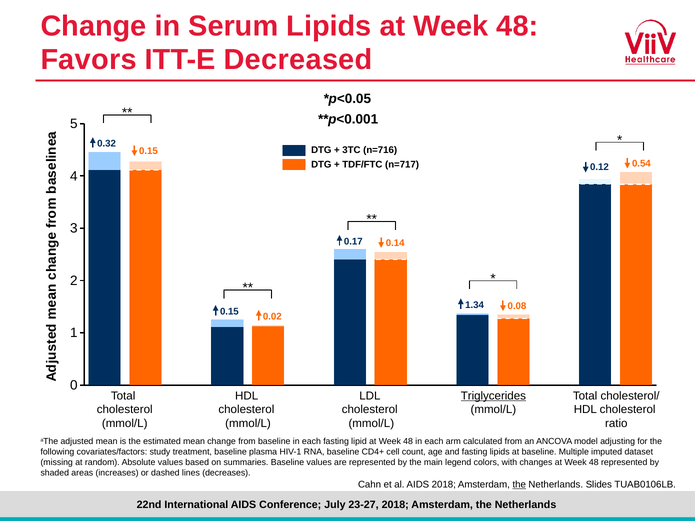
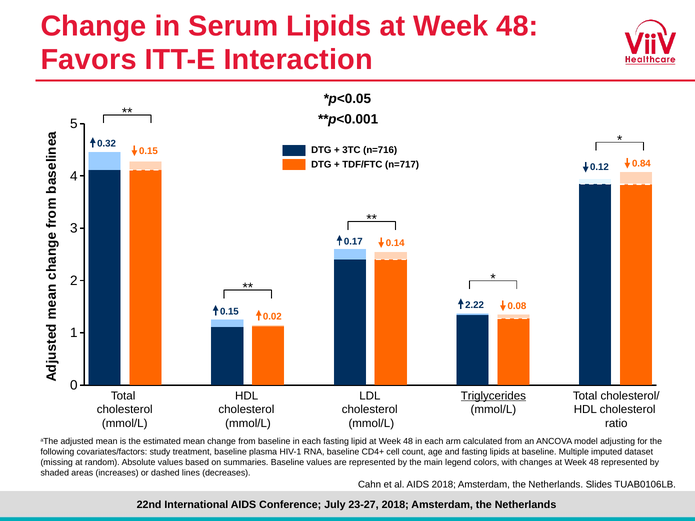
Decreased: Decreased -> Interaction
0.54: 0.54 -> 0.84
1.34: 1.34 -> 2.22
the at (519, 485) underline: present -> none
